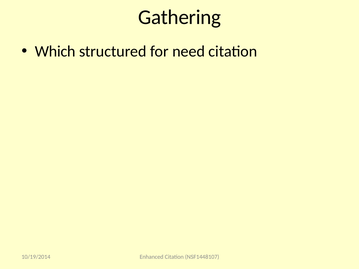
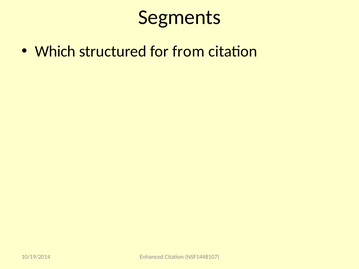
Gathering: Gathering -> Segments
need: need -> from
